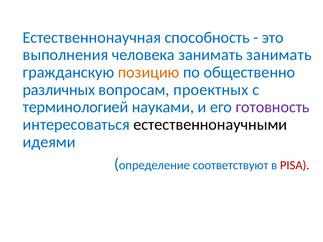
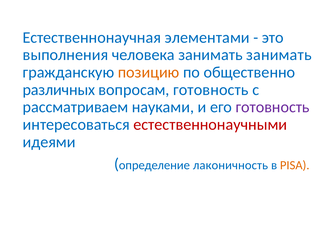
способность: способность -> элементами
вопросам проектных: проектных -> готовность
терминологией: терминологией -> рассматриваем
естественнонаучными colour: black -> red
соответствуют: соответствуют -> лаконичность
PISA colour: red -> orange
